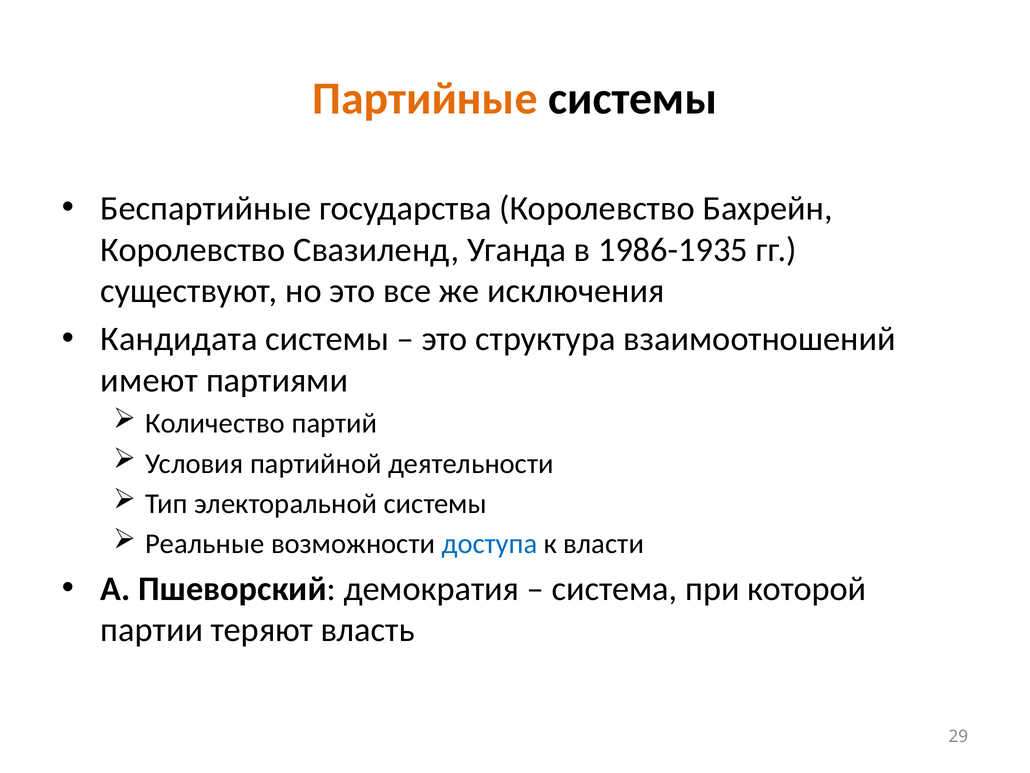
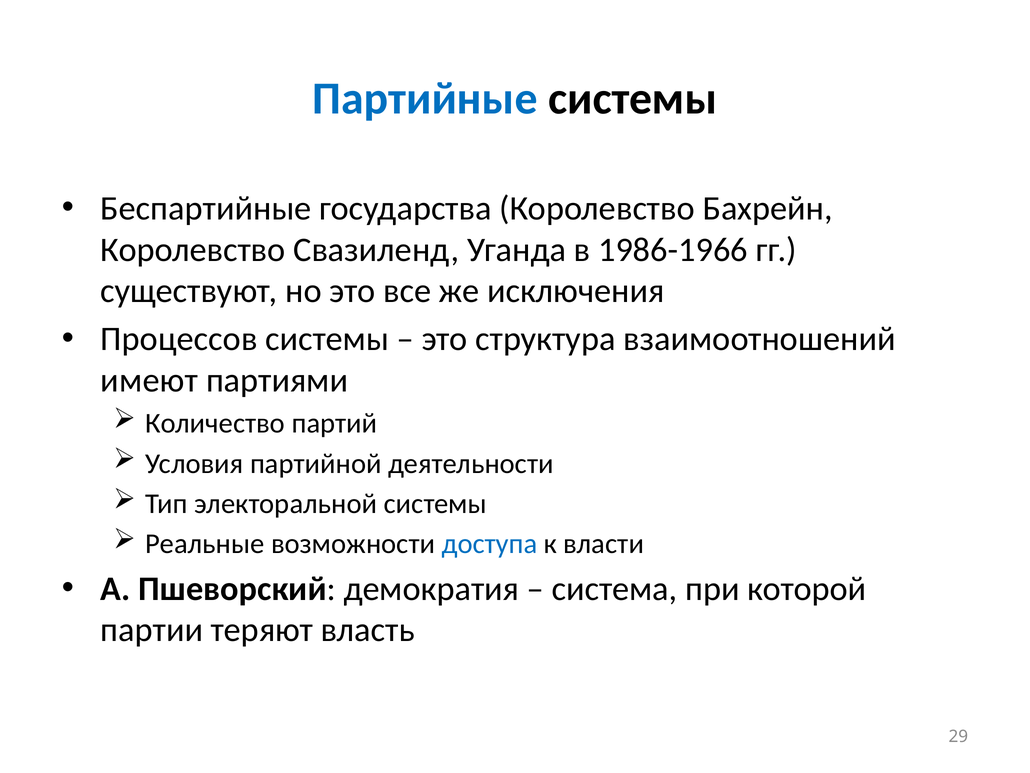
Партийные colour: orange -> blue
1986-1935: 1986-1935 -> 1986-1966
Кандидата: Кандидата -> Процессов
